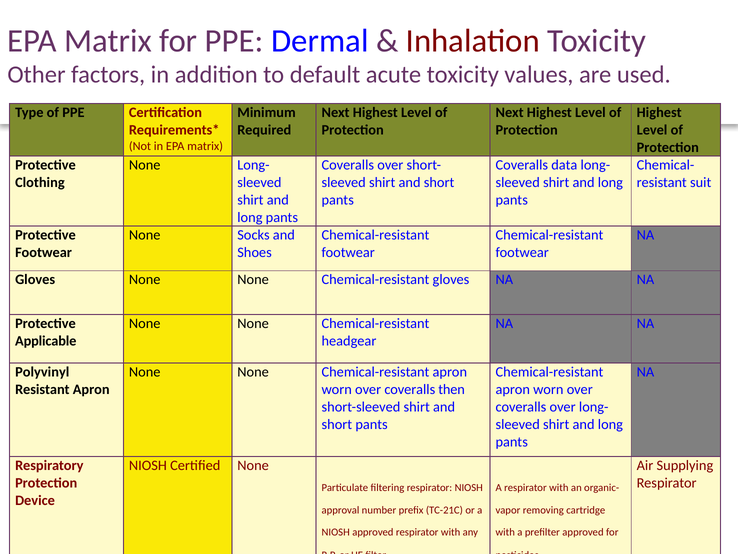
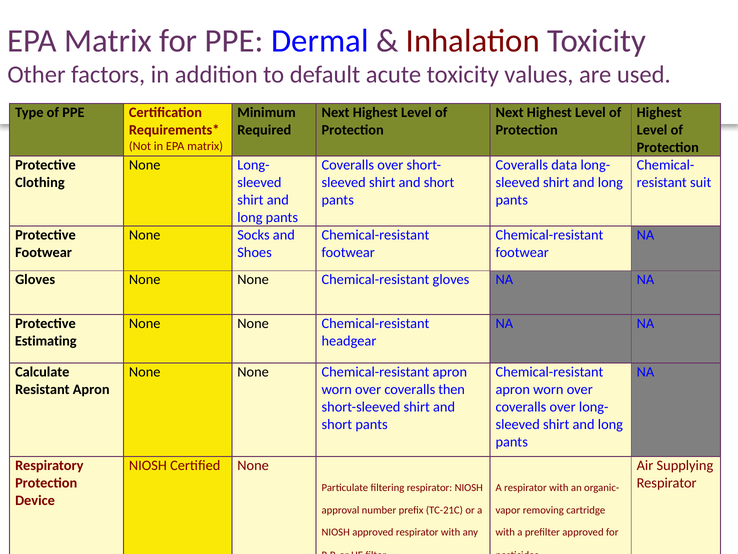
Applicable: Applicable -> Estimating
Polyvinyl: Polyvinyl -> Calculate
